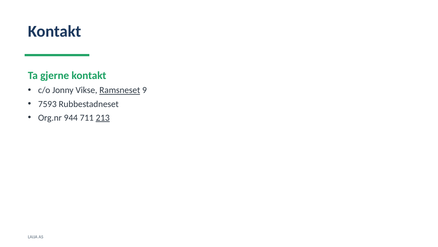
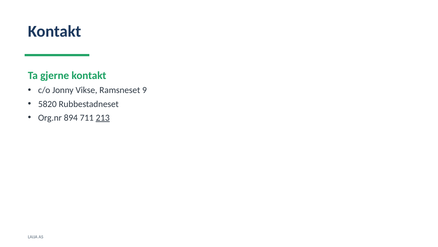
Ramsneset underline: present -> none
7593: 7593 -> 5820
944: 944 -> 894
